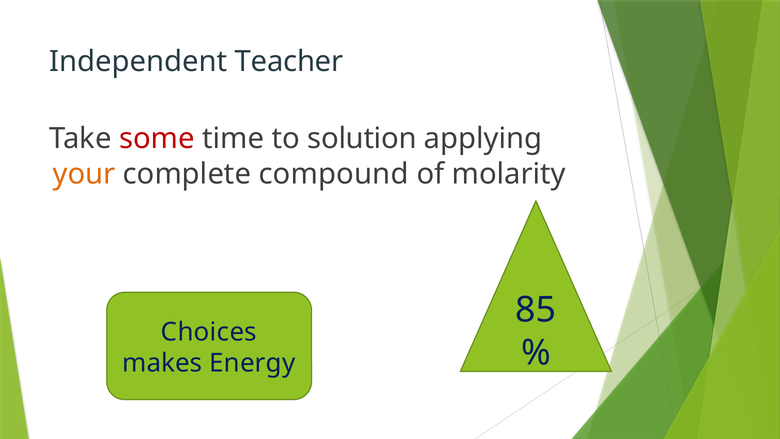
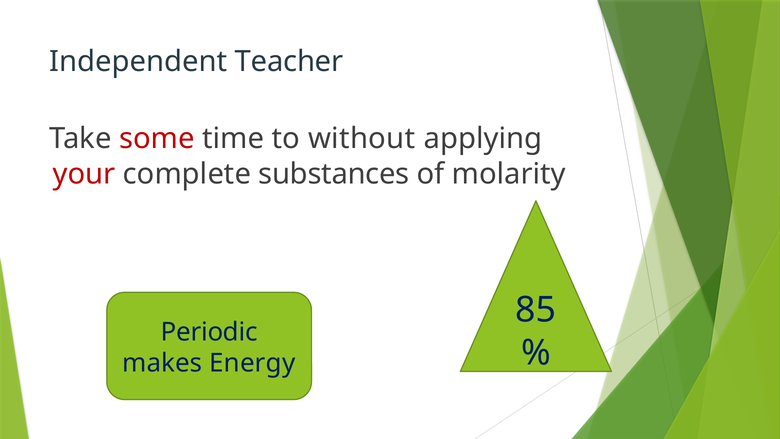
solution: solution -> without
your colour: orange -> red
compound: compound -> substances
Choices: Choices -> Periodic
